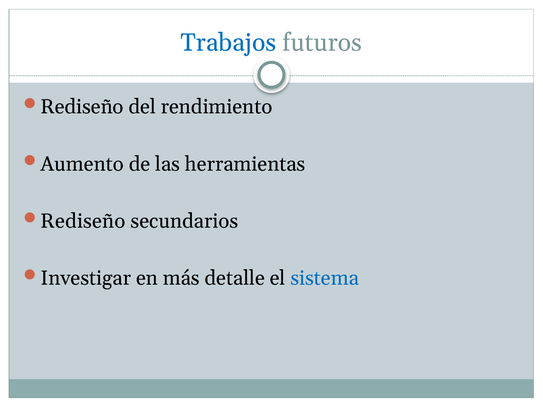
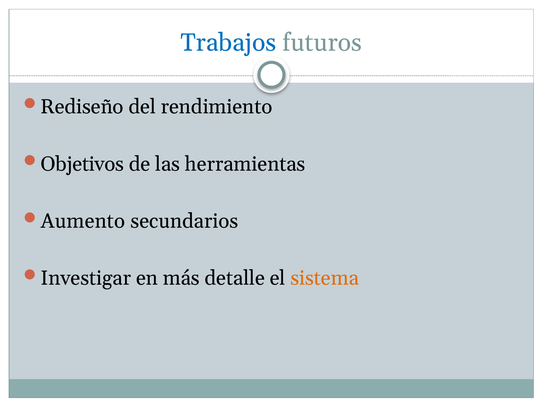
Aumento: Aumento -> Objetivos
Rediseño at (83, 221): Rediseño -> Aumento
sistema colour: blue -> orange
